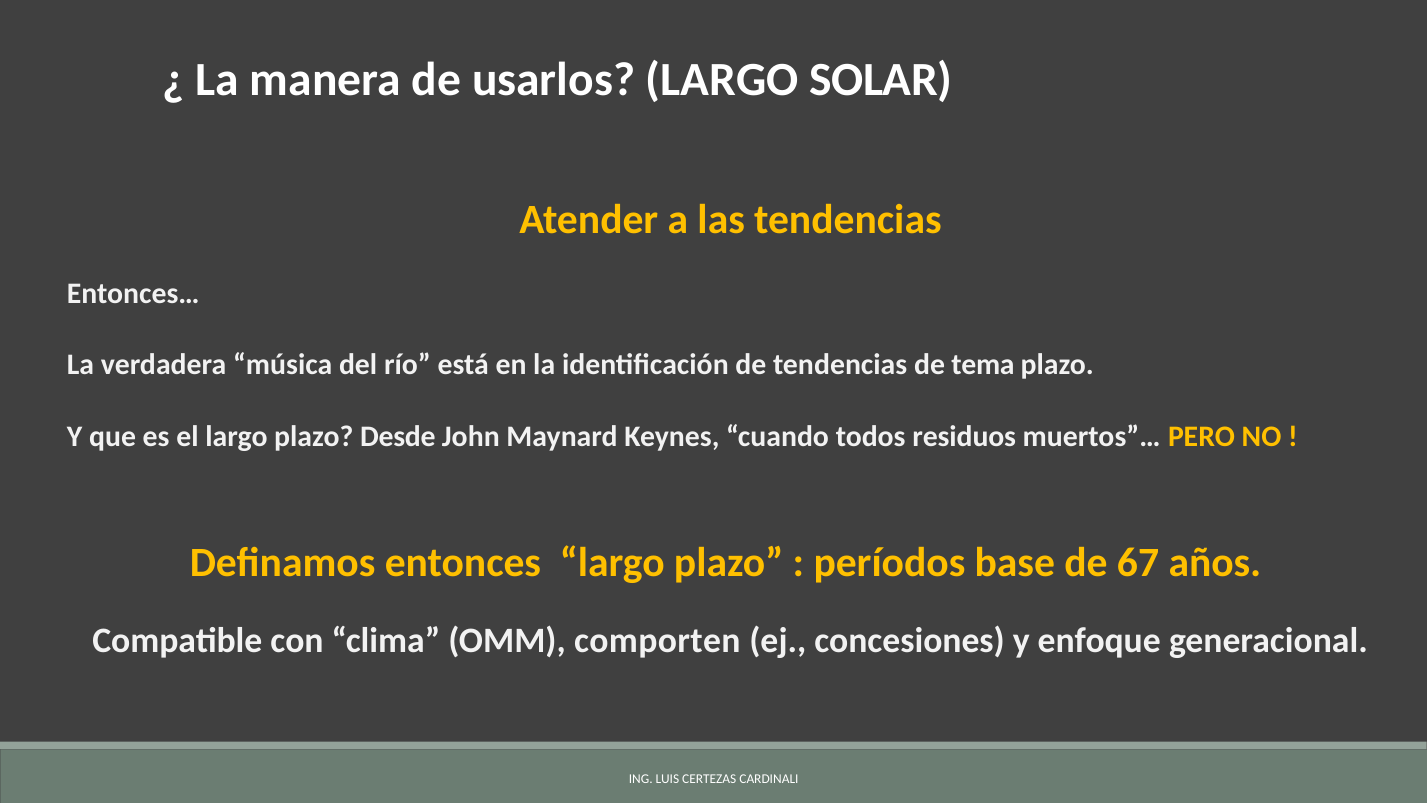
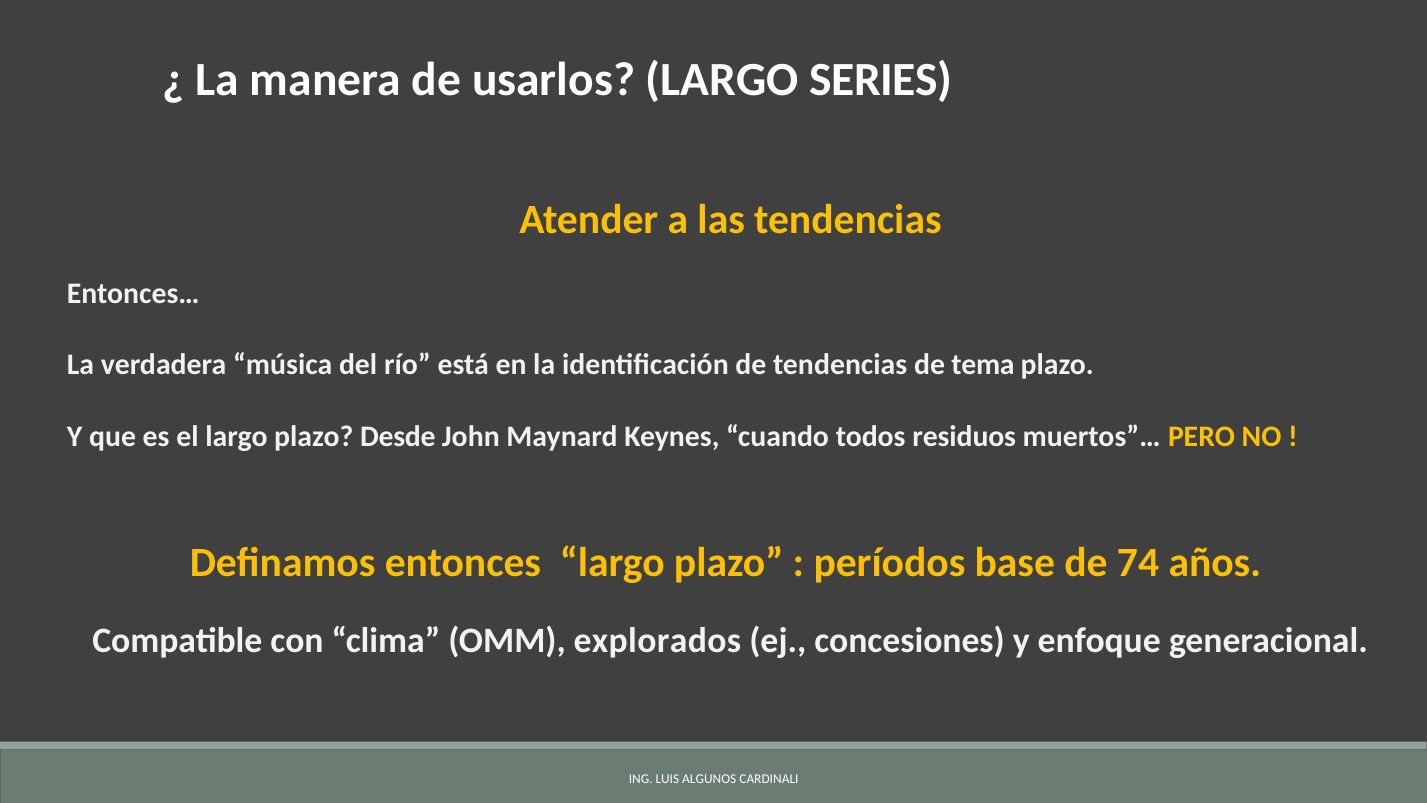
SOLAR: SOLAR -> SERIES
67: 67 -> 74
comporten: comporten -> explorados
CERTEZAS: CERTEZAS -> ALGUNOS
